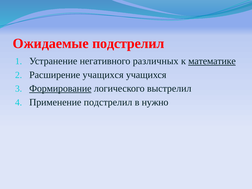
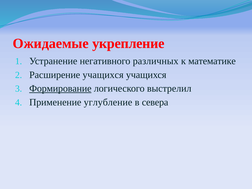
Ожидаемые подстрелил: подстрелил -> укрепление
математике underline: present -> none
Применение подстрелил: подстрелил -> углубление
нужно: нужно -> севера
